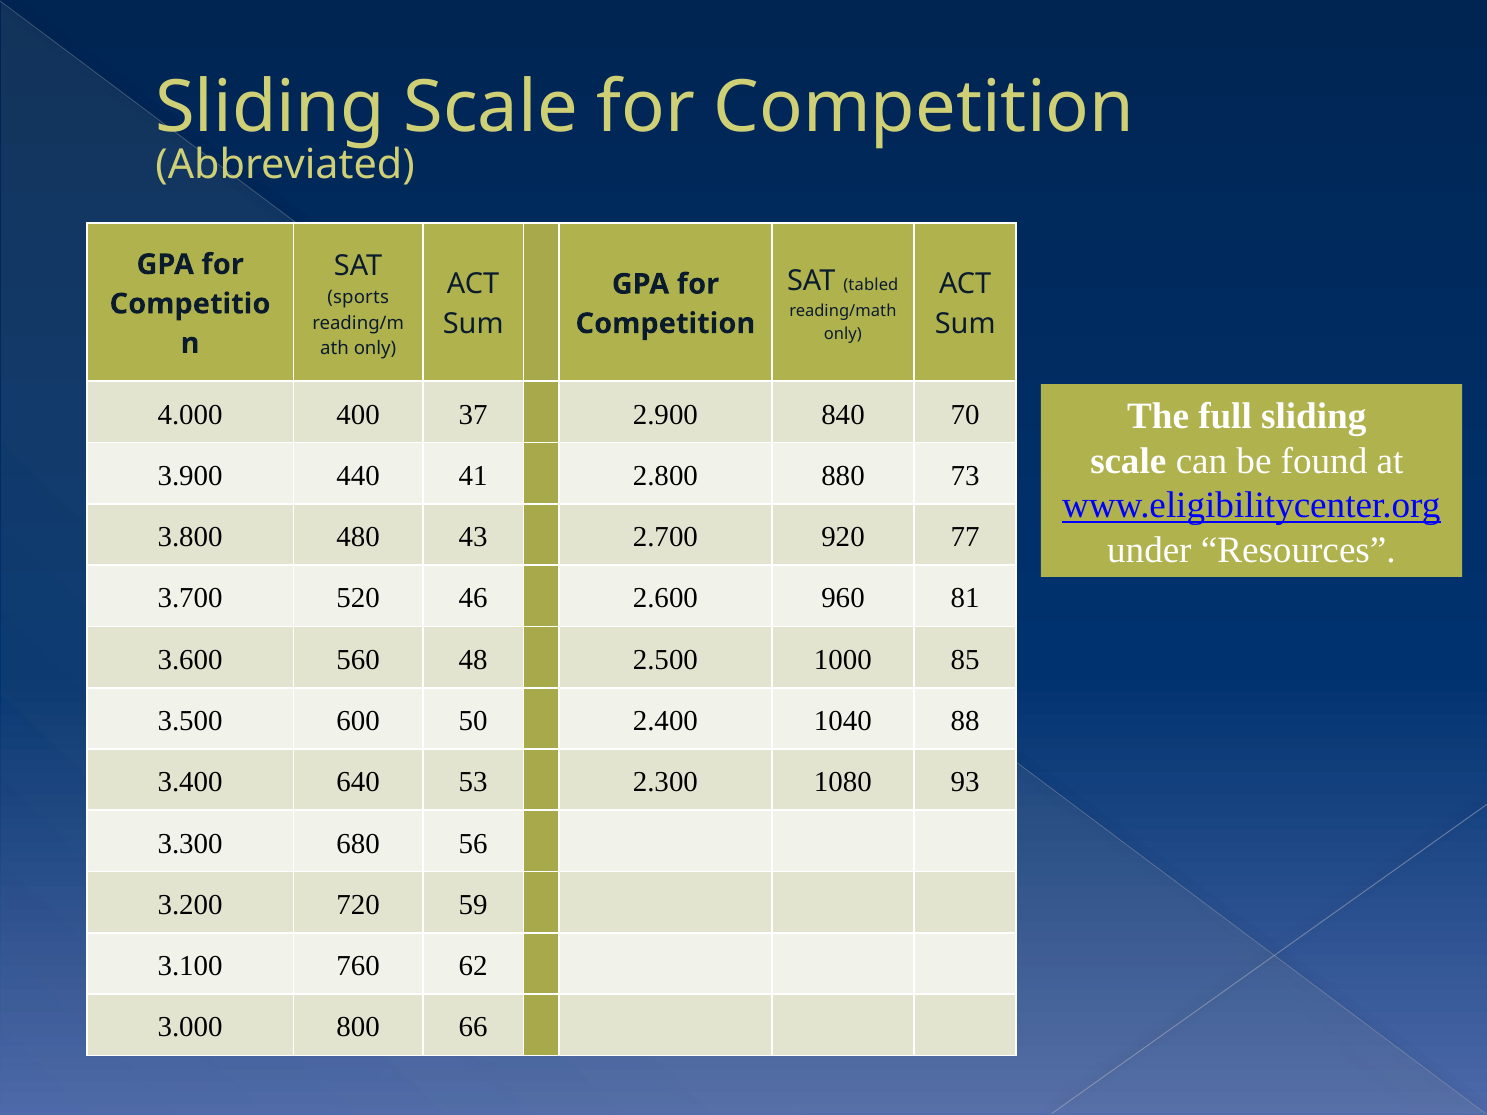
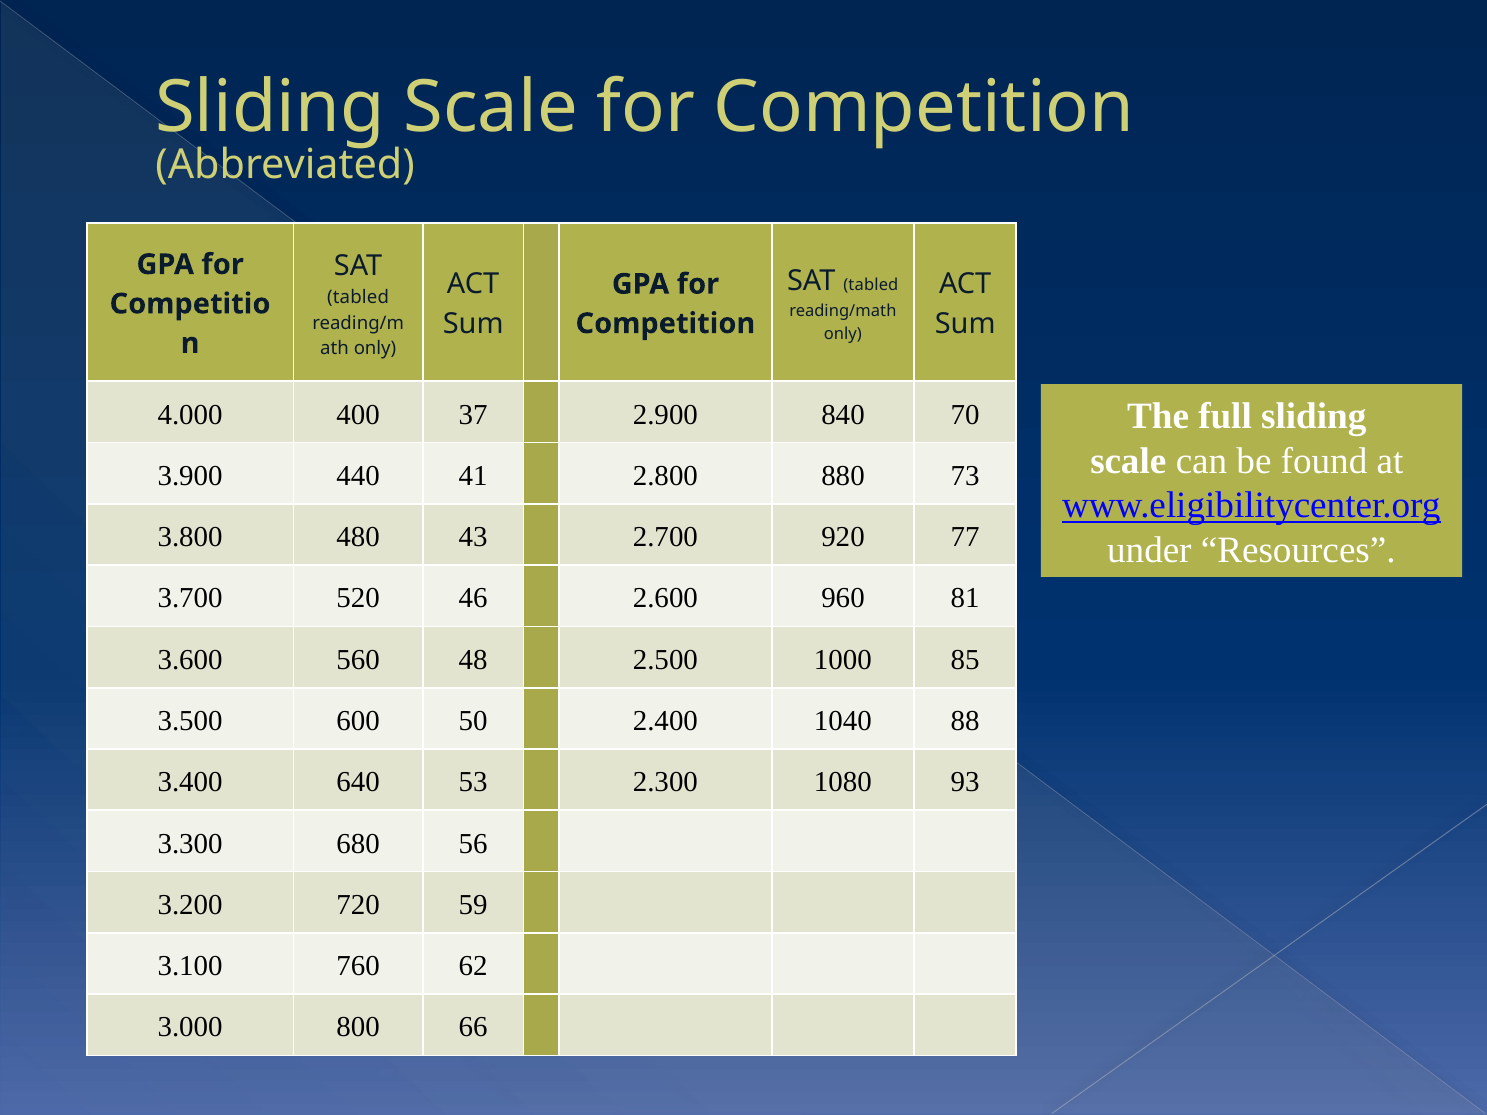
sports at (358, 298): sports -> tabled
